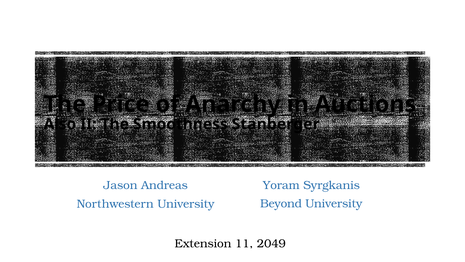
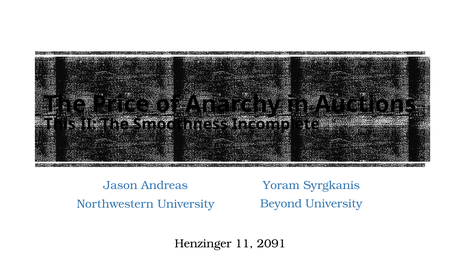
Also: Also -> This
Stanberger: Stanberger -> Incomplete
Extension: Extension -> Henzinger
2049: 2049 -> 2091
